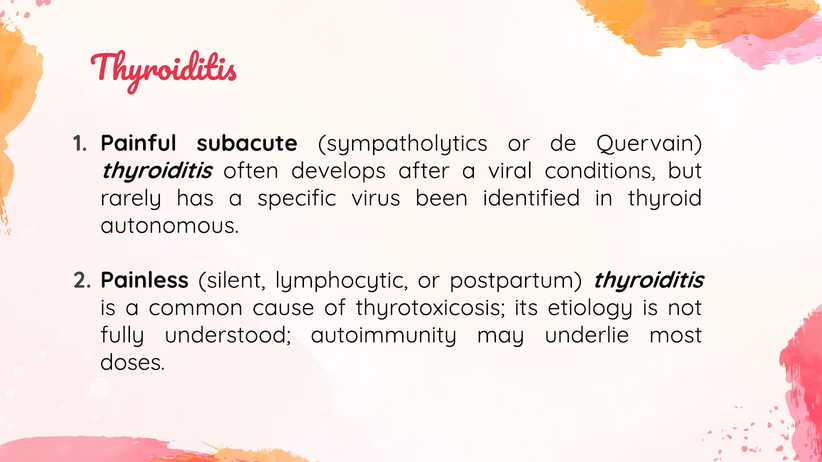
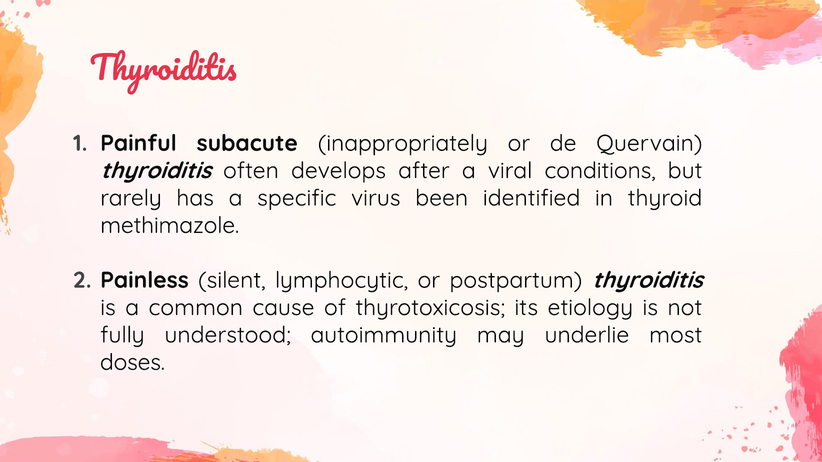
sympatholytics: sympatholytics -> inappropriately
autonomous: autonomous -> methimazole
